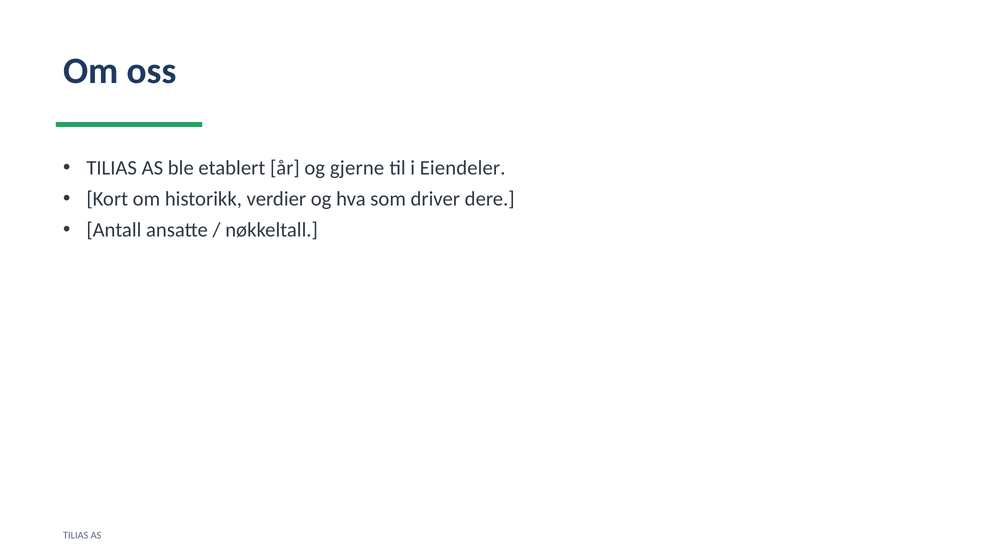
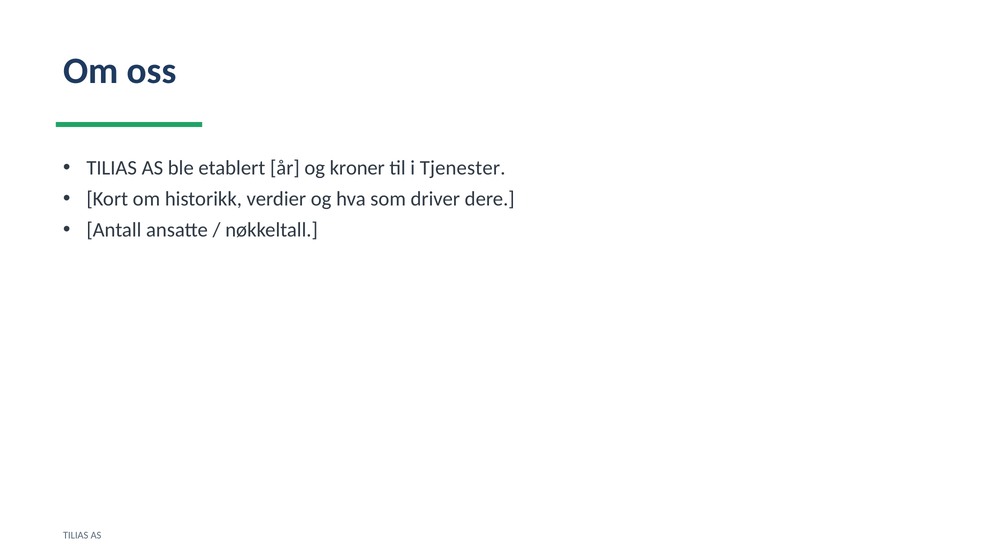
gjerne: gjerne -> kroner
Eiendeler: Eiendeler -> Tjenester
